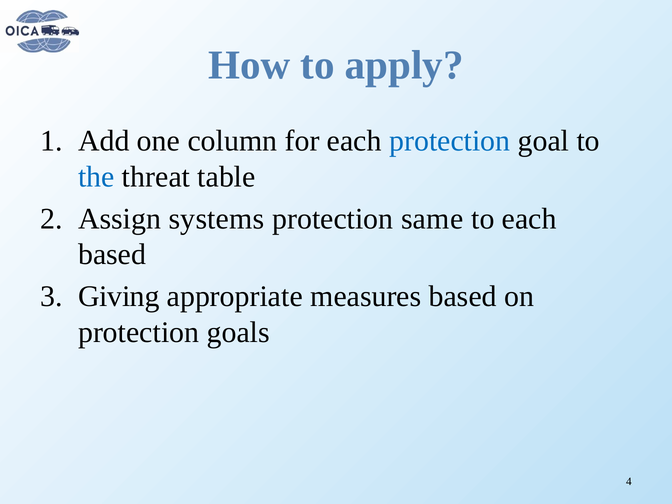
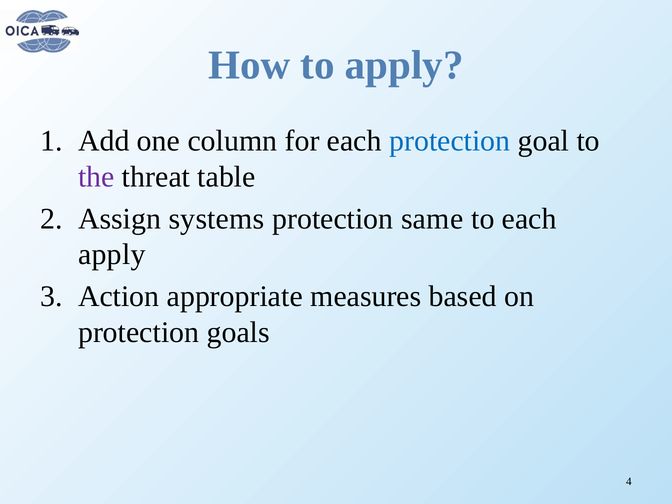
the colour: blue -> purple
based at (112, 254): based -> apply
Giving: Giving -> Action
